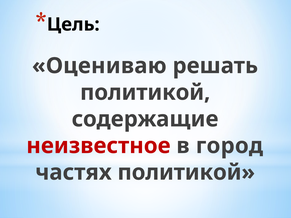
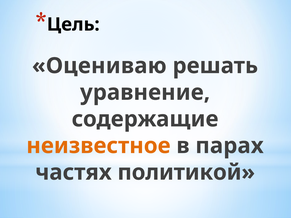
политикой at (145, 93): политикой -> уравнение
неизвестное colour: red -> orange
город: город -> парах
